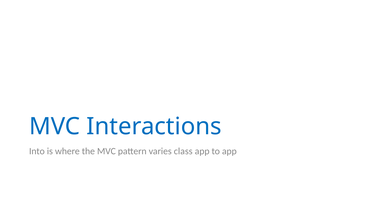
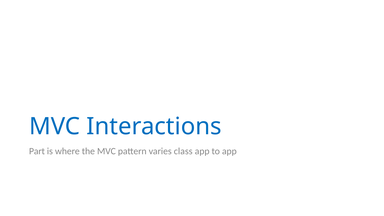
Into: Into -> Part
